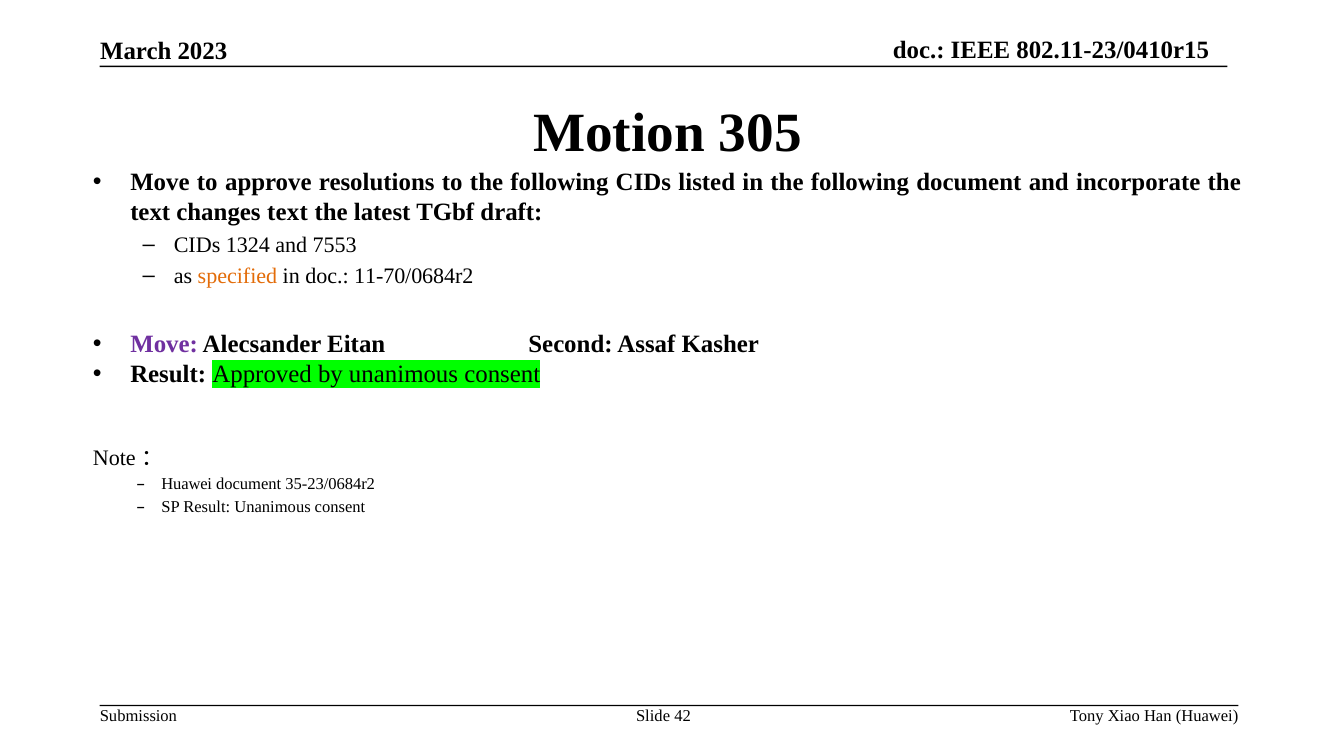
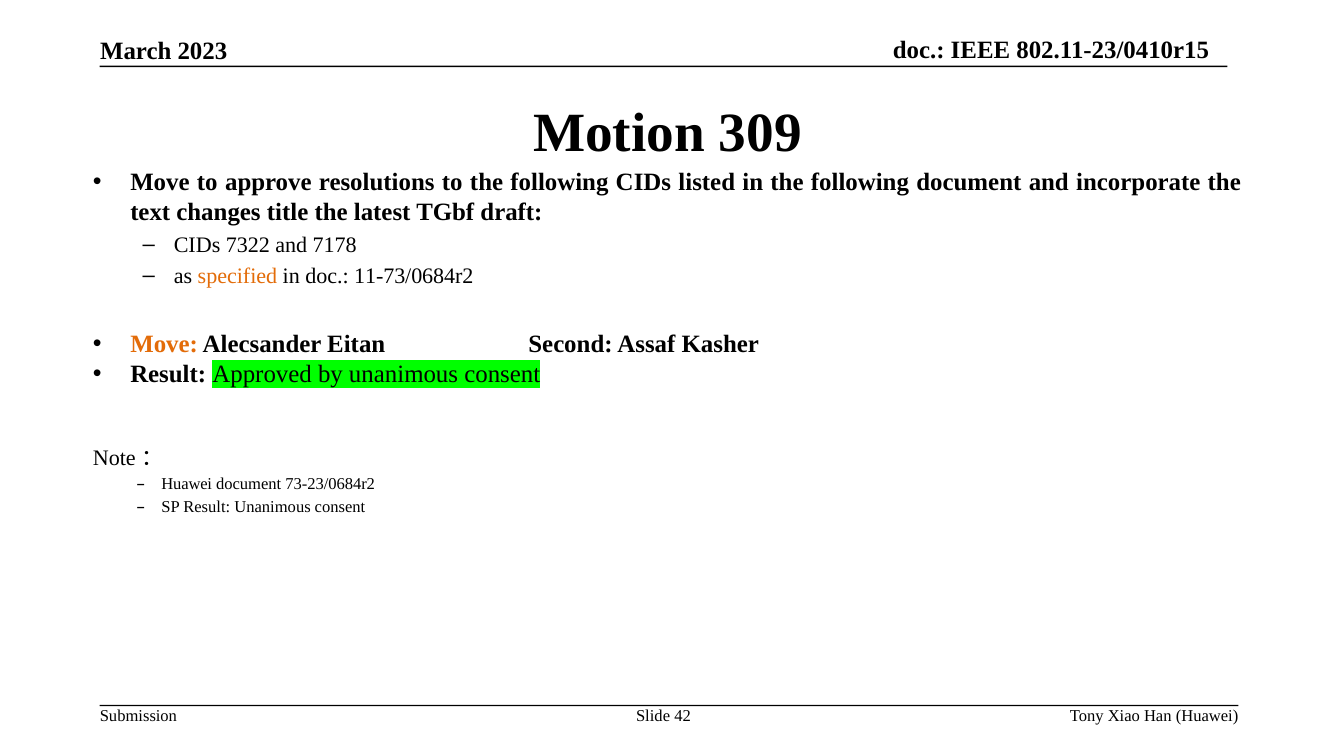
305: 305 -> 309
changes text: text -> title
1324: 1324 -> 7322
7553: 7553 -> 7178
11-70/0684r2: 11-70/0684r2 -> 11-73/0684r2
Move at (164, 344) colour: purple -> orange
35-23/0684r2: 35-23/0684r2 -> 73-23/0684r2
